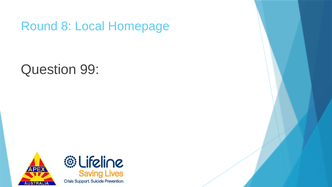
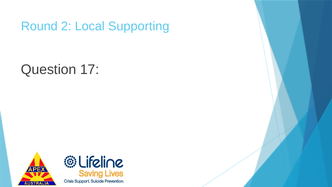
8: 8 -> 2
Homepage: Homepage -> Supporting
99: 99 -> 17
